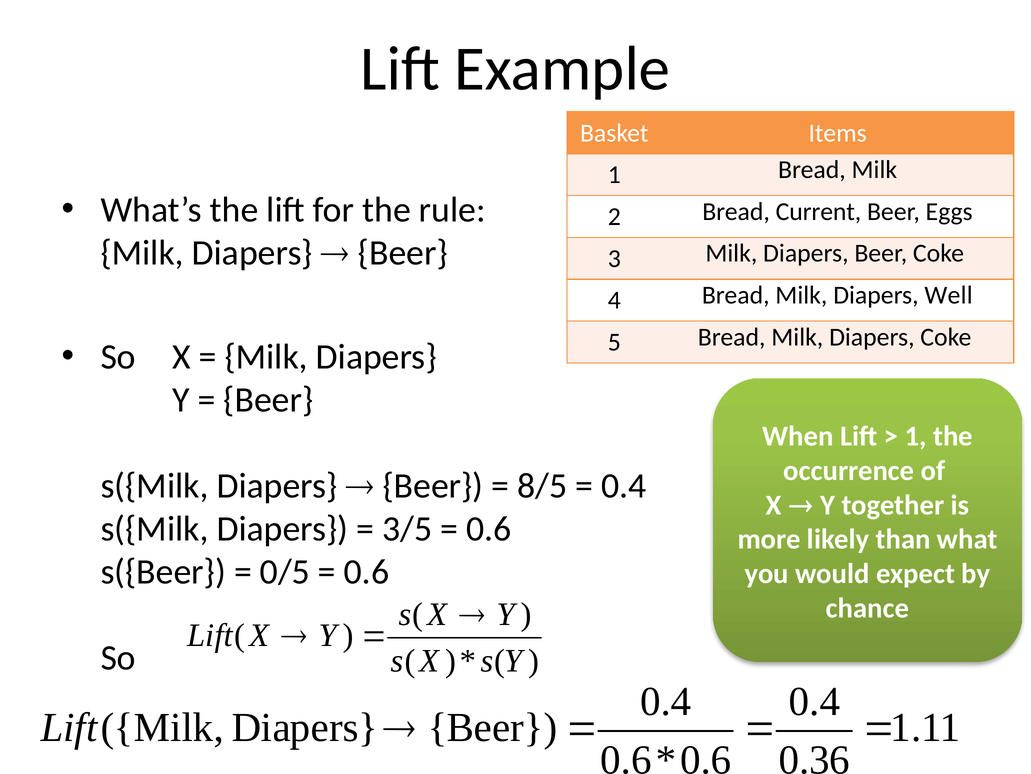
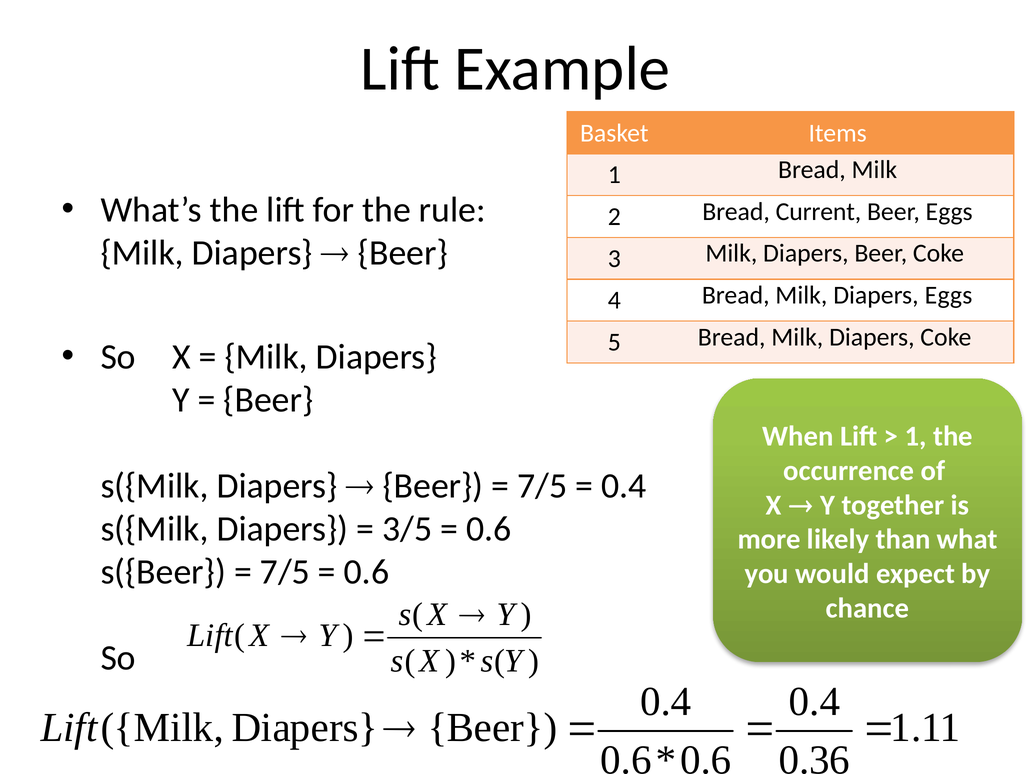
Diapers Well: Well -> Eggs
8/5 at (542, 486): 8/5 -> 7/5
0/5 at (285, 571): 0/5 -> 7/5
